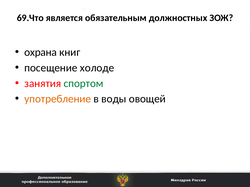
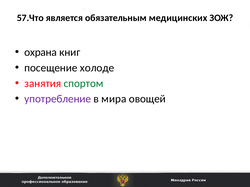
69.Что: 69.Что -> 57.Что
должностных: должностных -> медицинских
употребление colour: orange -> purple
воды: воды -> мира
